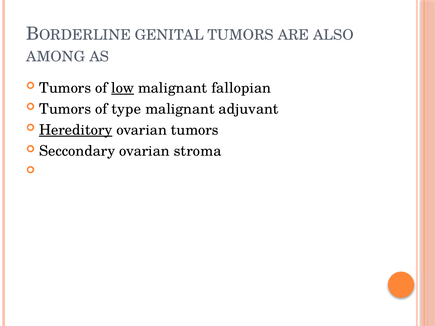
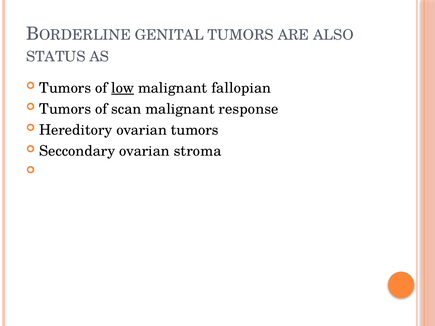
AMONG: AMONG -> STATUS
type: type -> scan
adjuvant: adjuvant -> response
Hereditory underline: present -> none
